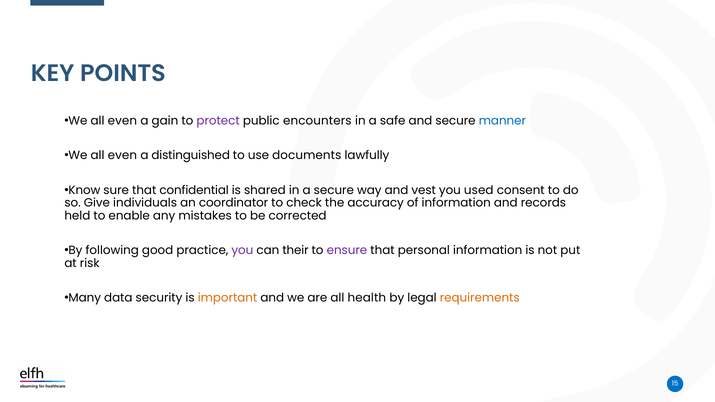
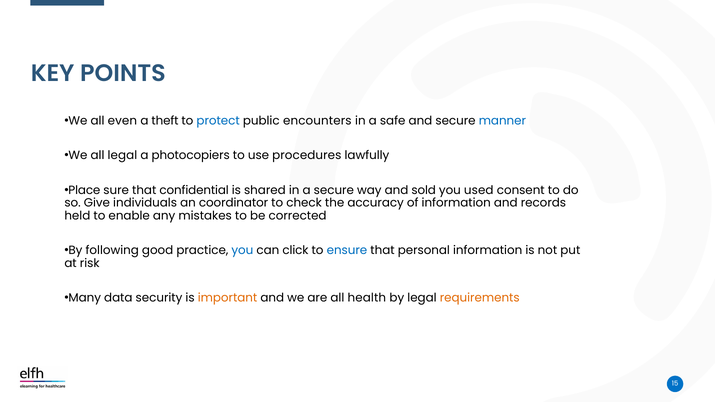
gain: gain -> theft
protect colour: purple -> blue
even at (122, 156): even -> legal
distinguished: distinguished -> photocopiers
documents: documents -> procedures
Know: Know -> Place
vest: vest -> sold
you at (242, 251) colour: purple -> blue
their: their -> click
ensure colour: purple -> blue
